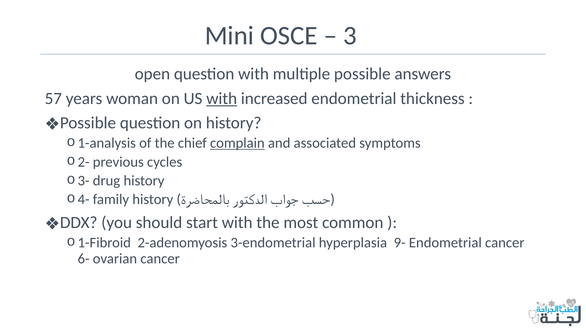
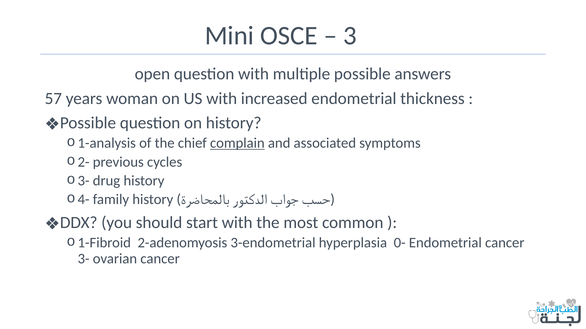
with at (222, 99) underline: present -> none
9-: 9- -> 0-
6- at (84, 259): 6- -> 3-
